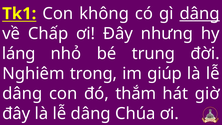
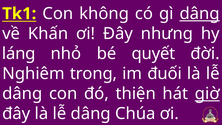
Chấp: Chấp -> Khấn
trung: trung -> quyết
giúp: giúp -> đuối
thắm: thắm -> thiện
giờ underline: none -> present
